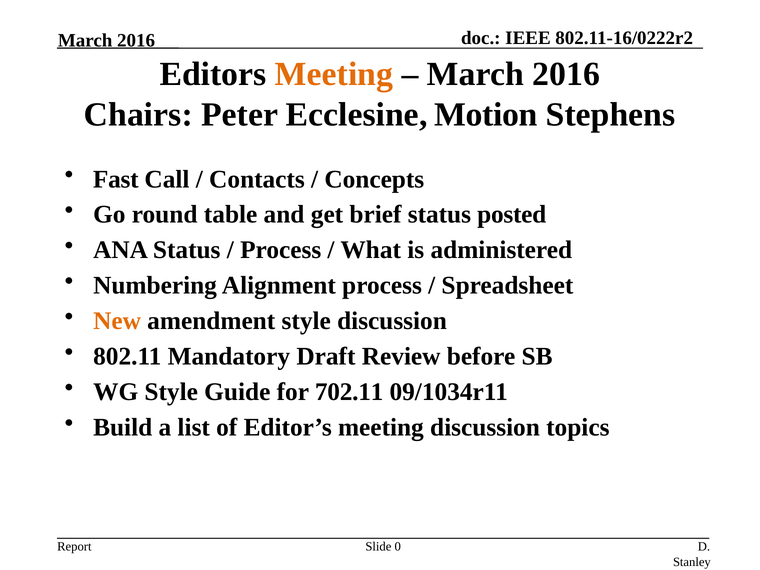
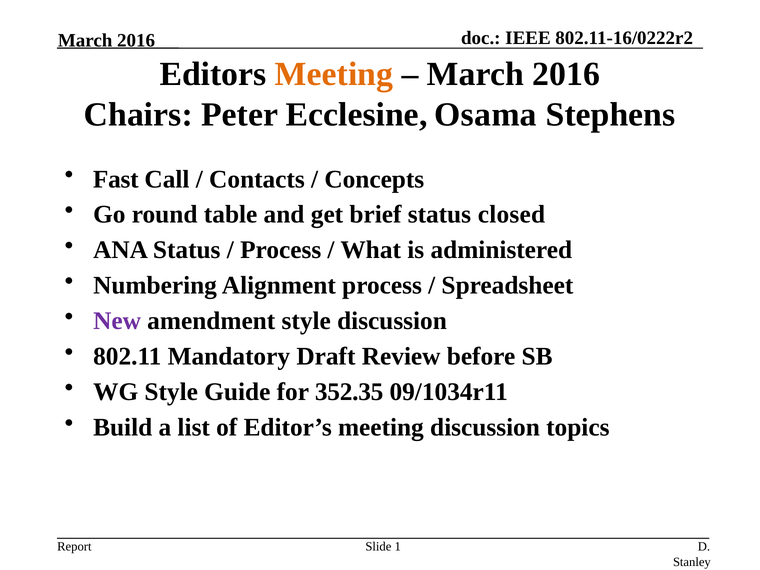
Motion: Motion -> Osama
posted: posted -> closed
New colour: orange -> purple
702.11: 702.11 -> 352.35
0: 0 -> 1
